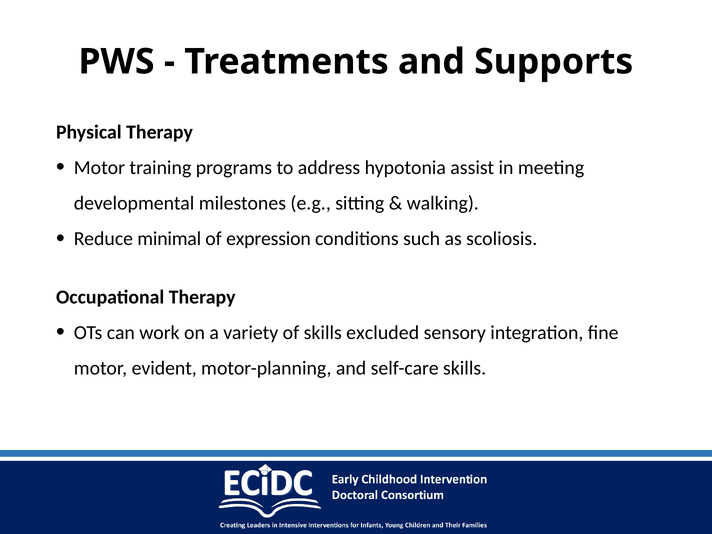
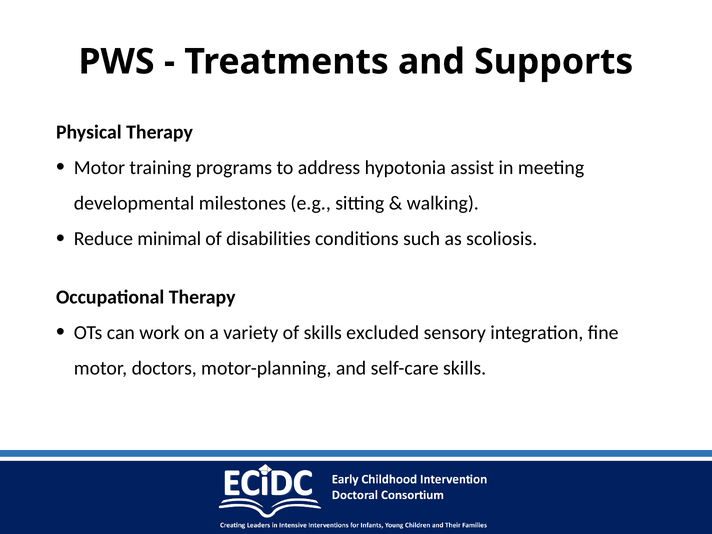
expression: expression -> disabilities
evident: evident -> doctors
